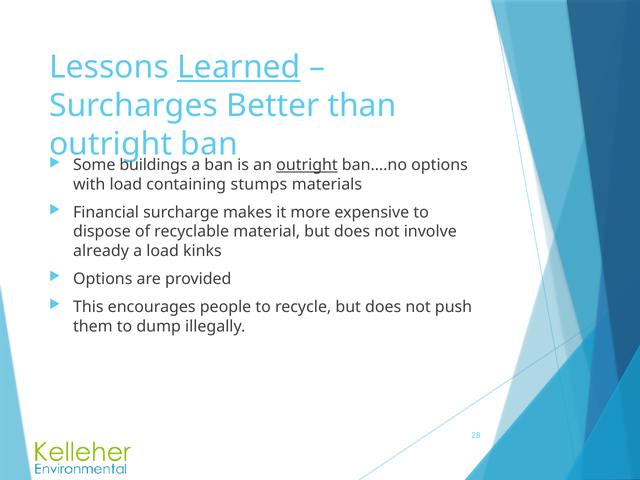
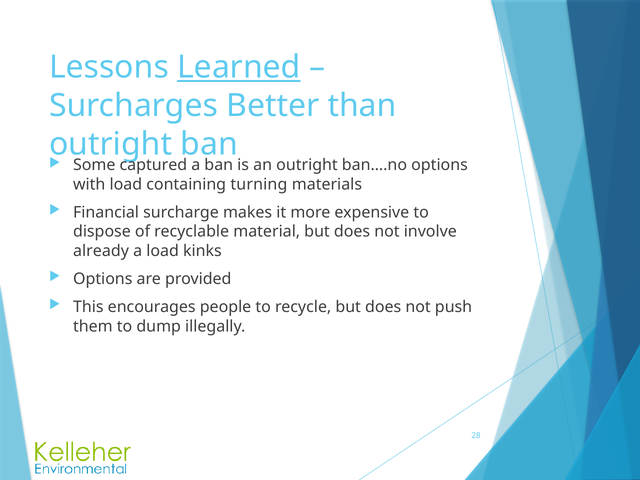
buildings: buildings -> captured
outright at (307, 165) underline: present -> none
stumps: stumps -> turning
